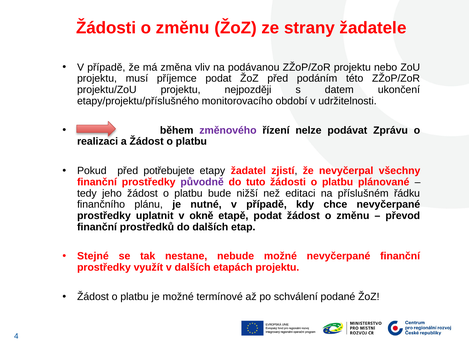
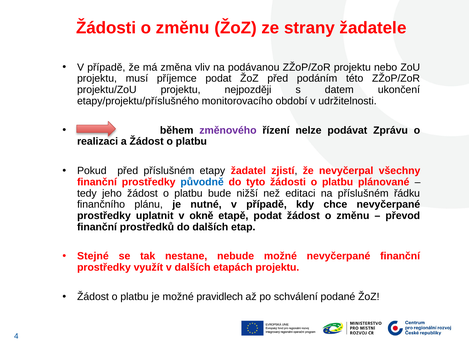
před potřebujete: potřebujete -> příslušném
původně colour: purple -> blue
tuto: tuto -> tyto
termínové: termínové -> pravidlech
